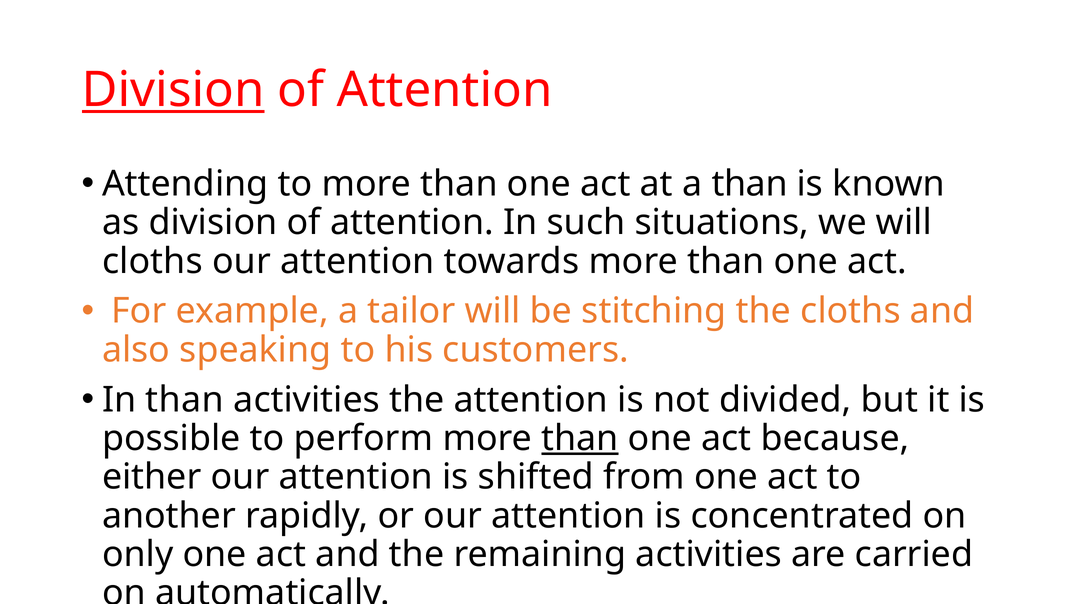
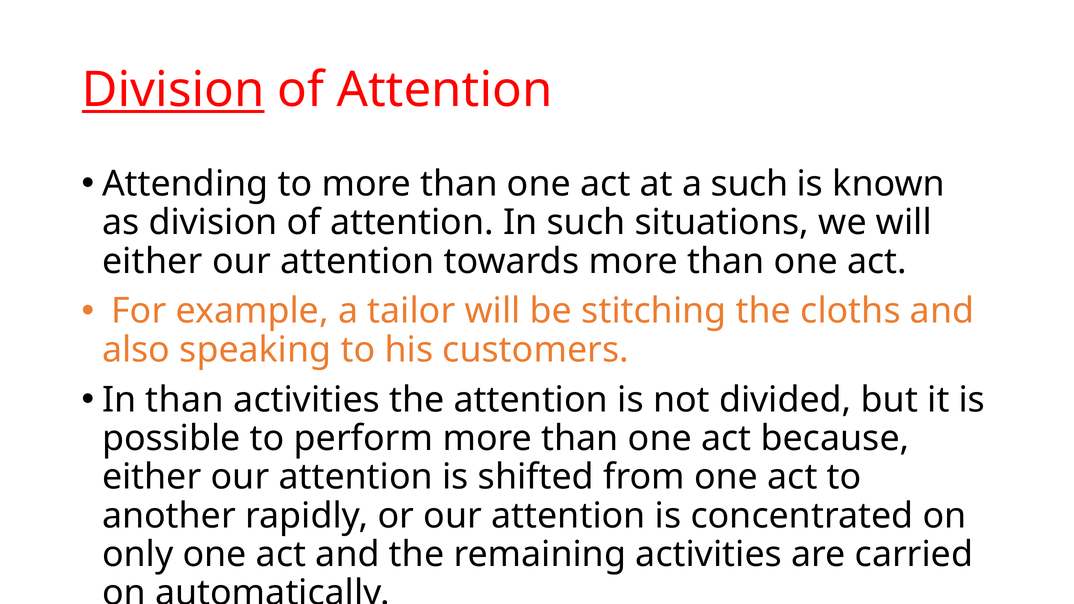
a than: than -> such
cloths at (152, 261): cloths -> either
than at (580, 438) underline: present -> none
